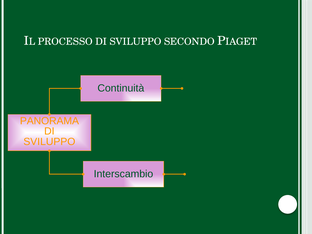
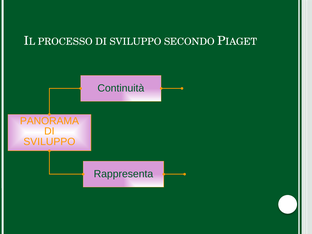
Interscambio: Interscambio -> Rappresenta
